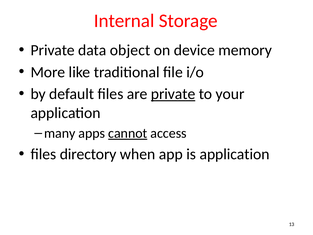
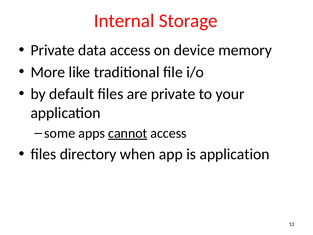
data object: object -> access
private at (173, 94) underline: present -> none
many: many -> some
